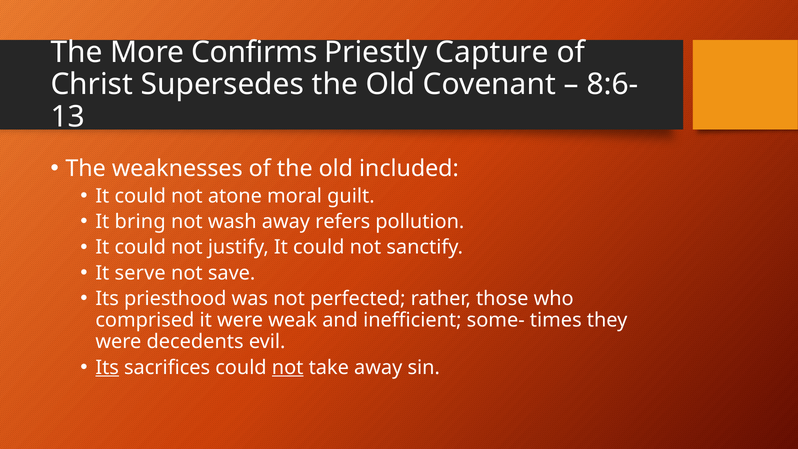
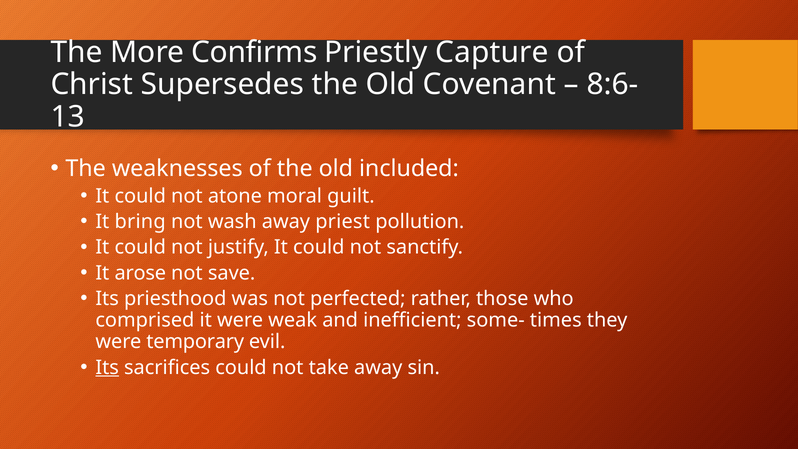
refers: refers -> priest
serve: serve -> arose
decedents: decedents -> temporary
not at (288, 367) underline: present -> none
